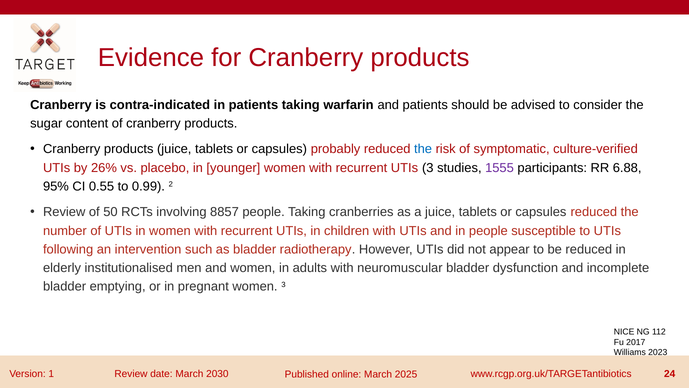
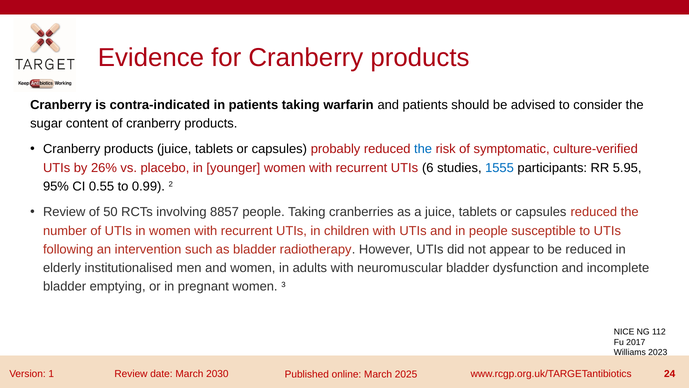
UTIs 3: 3 -> 6
1555 colour: purple -> blue
6.88: 6.88 -> 5.95
